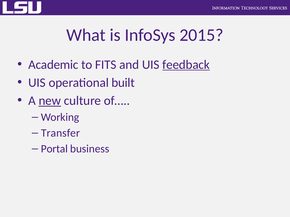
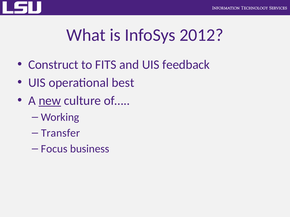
2015: 2015 -> 2012
Academic: Academic -> Construct
feedback underline: present -> none
built: built -> best
Portal: Portal -> Focus
